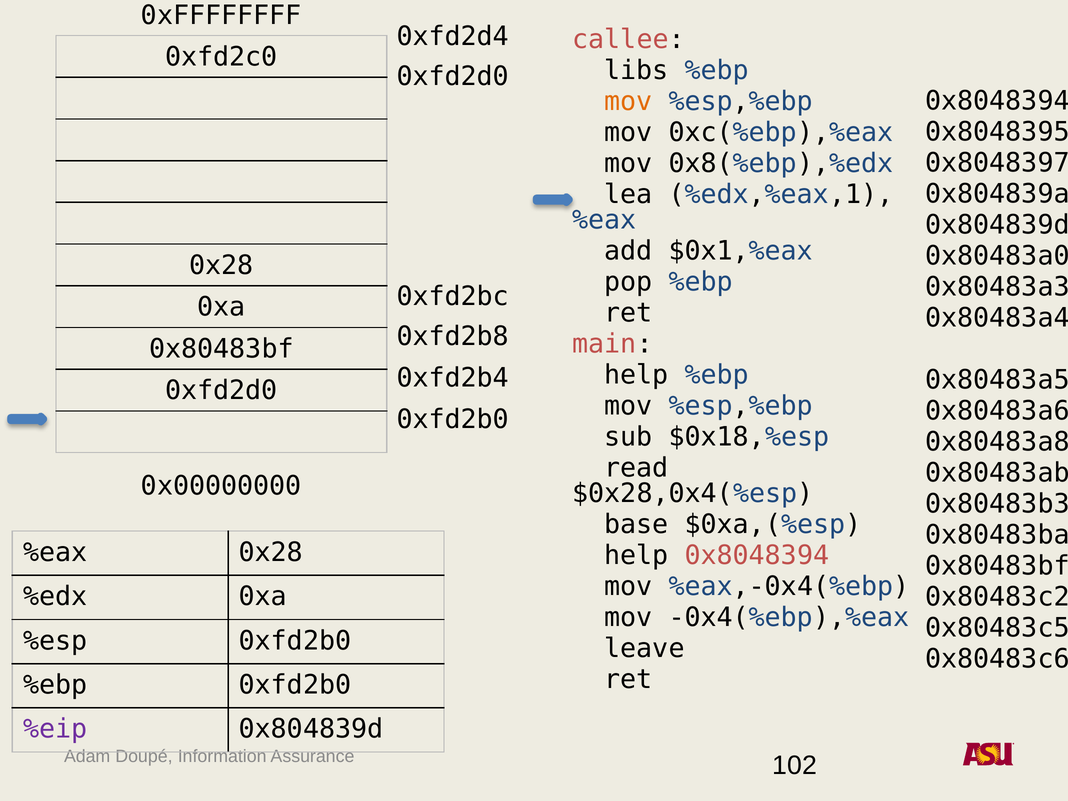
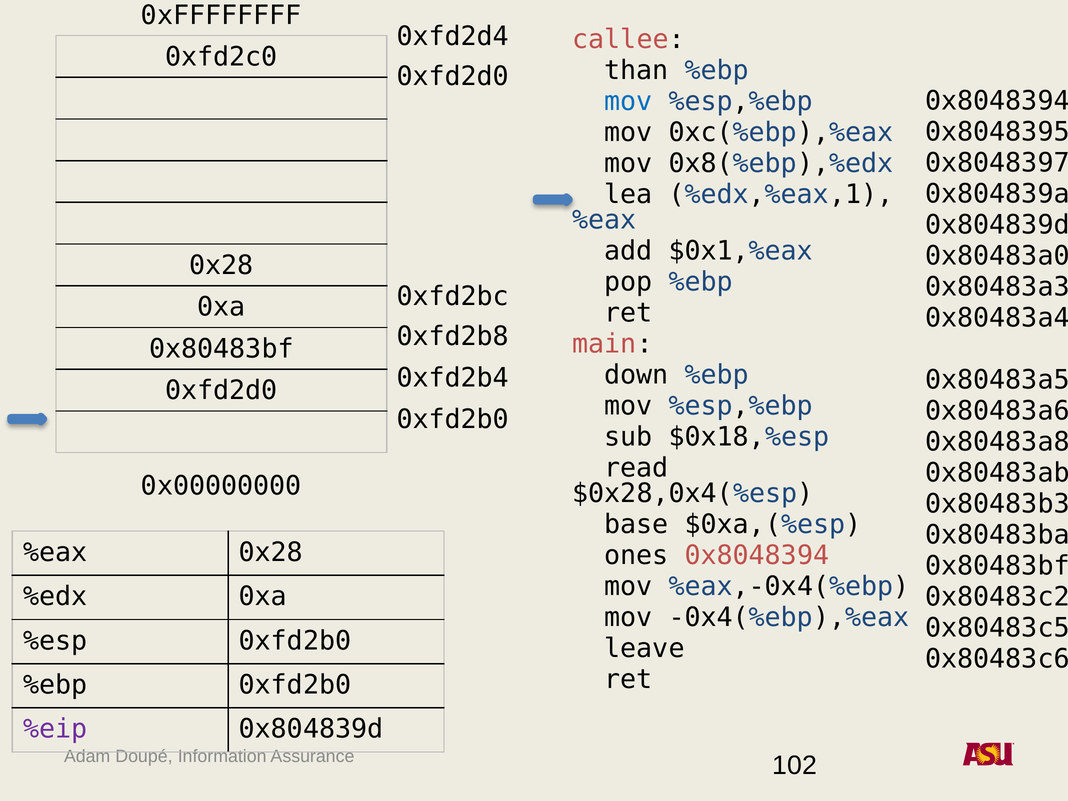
libs: libs -> than
mov at (628, 101) colour: orange -> blue
help at (636, 375): help -> down
help at (636, 555): help -> ones
